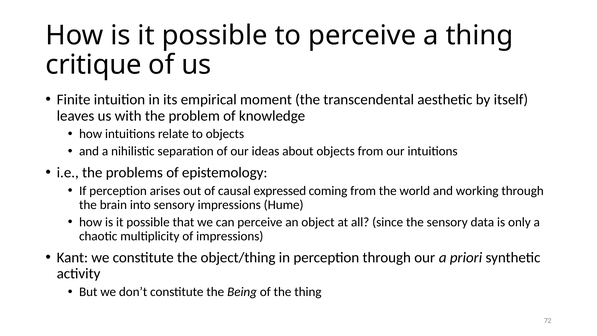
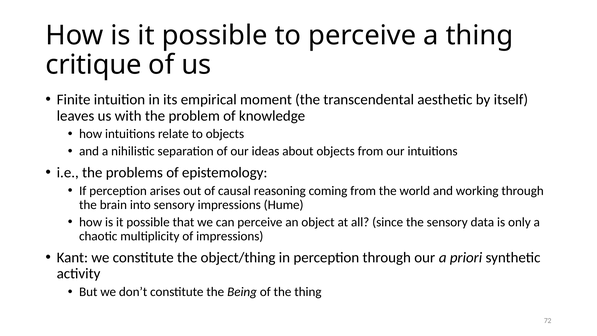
expressed: expressed -> reasoning
